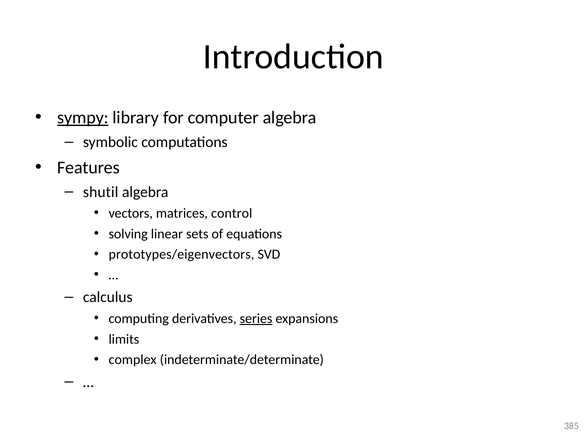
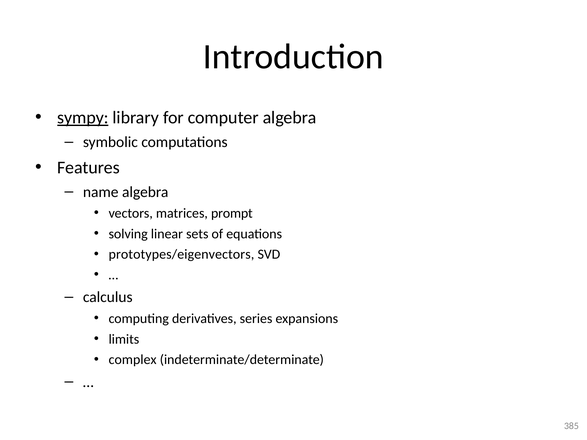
shutil: shutil -> name
control: control -> prompt
series underline: present -> none
